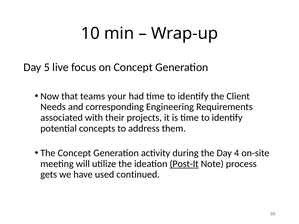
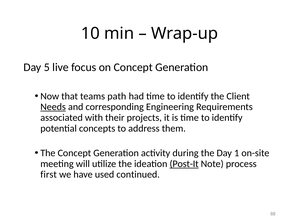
your: your -> path
Needs underline: none -> present
4: 4 -> 1
gets: gets -> first
